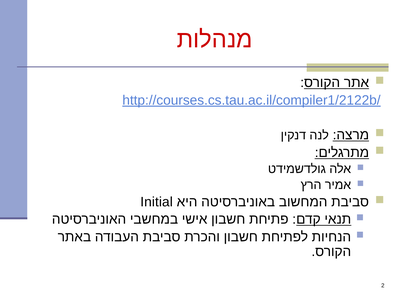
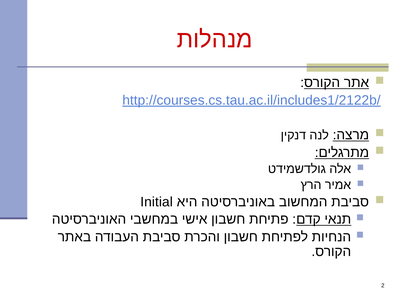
http://courses.cs.tau.ac.il/compiler1/2122b/: http://courses.cs.tau.ac.il/compiler1/2122b/ -> http://courses.cs.tau.ac.il/includes1/2122b/
